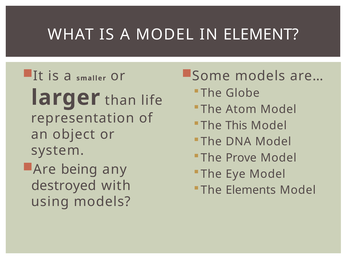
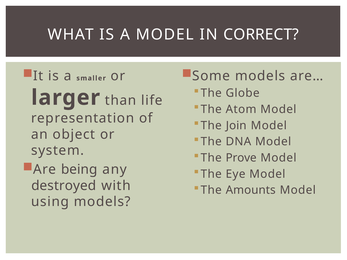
ELEMENT: ELEMENT -> CORRECT
This: This -> Join
Elements: Elements -> Amounts
